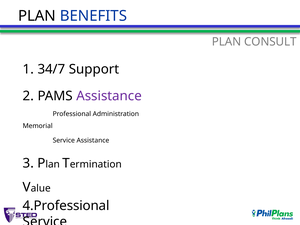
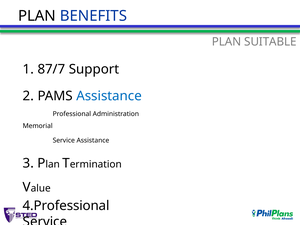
CONSULT: CONSULT -> SUITABLE
34/7: 34/7 -> 87/7
Assistance at (109, 96) colour: purple -> blue
